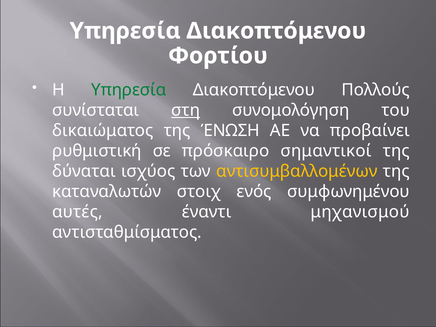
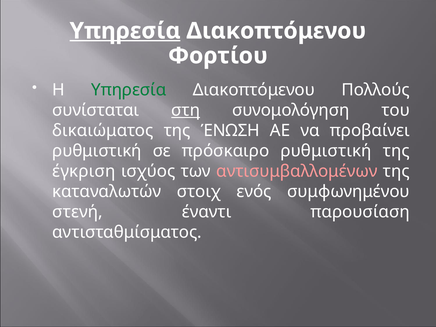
Υπηρεσία at (125, 31) underline: none -> present
πρόσκαιρο σημαντικοί: σημαντικοί -> ρυθμιστική
δύναται: δύναται -> έγκριση
αντισυμβαλλομένων colour: yellow -> pink
αυτές: αυτές -> στενή
μηχανισμού: μηχανισμού -> παρουσίαση
